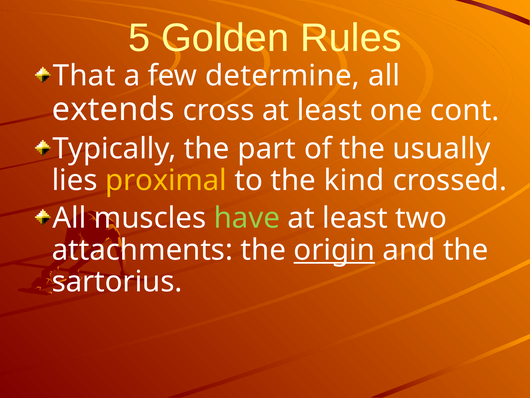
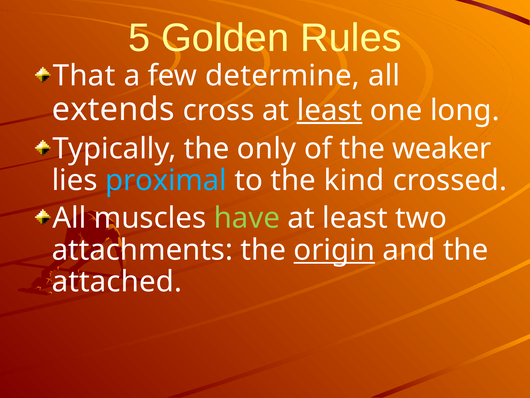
least at (330, 110) underline: none -> present
cont: cont -> long
part: part -> only
usually: usually -> weaker
proximal colour: yellow -> light blue
sartorius: sartorius -> attached
